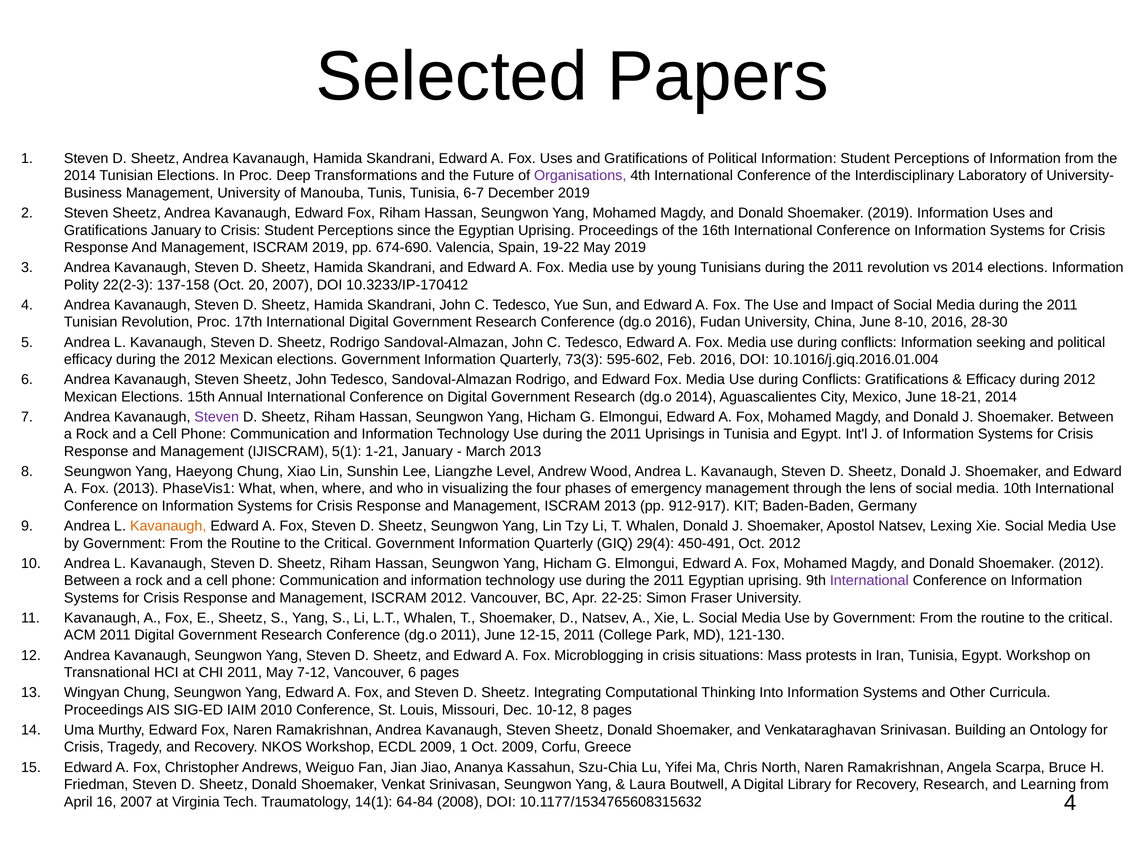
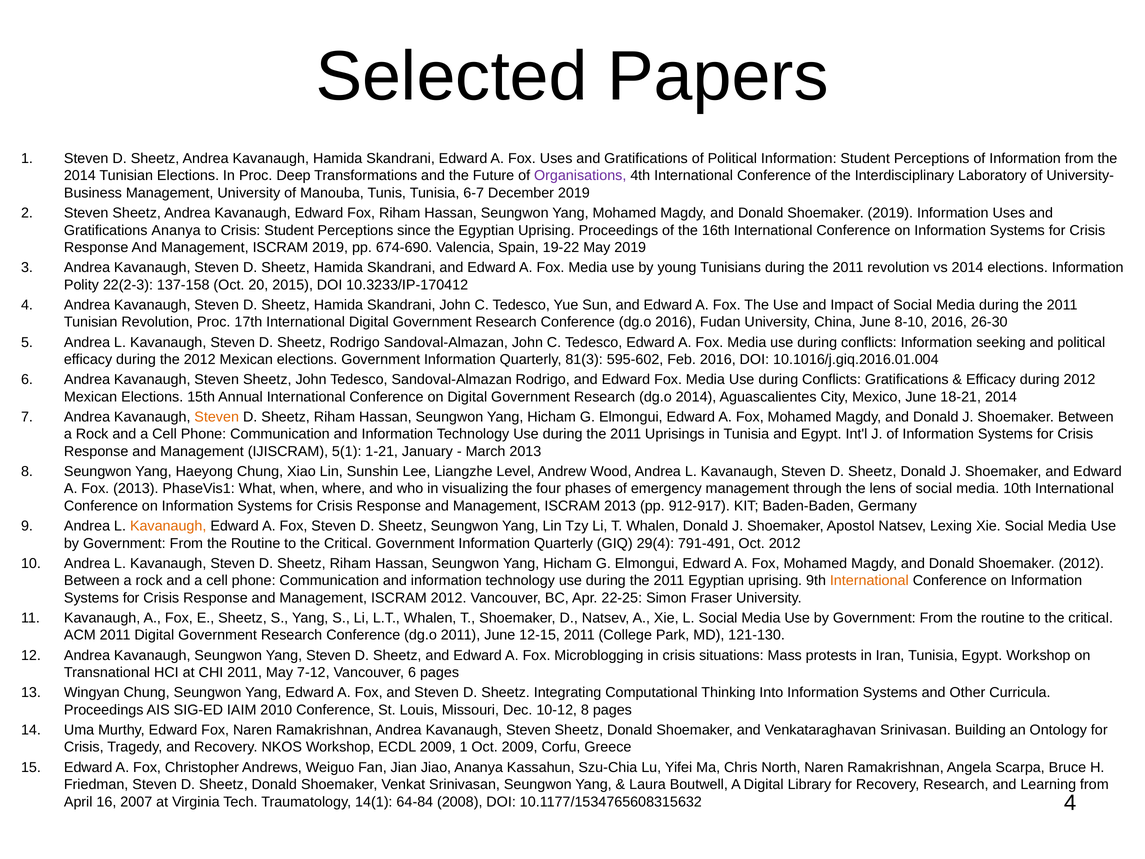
Gratifications January: January -> Ananya
20 2007: 2007 -> 2015
28-30: 28-30 -> 26-30
73(3: 73(3 -> 81(3
Steven at (217, 417) colour: purple -> orange
450-491: 450-491 -> 791-491
International at (869, 580) colour: purple -> orange
